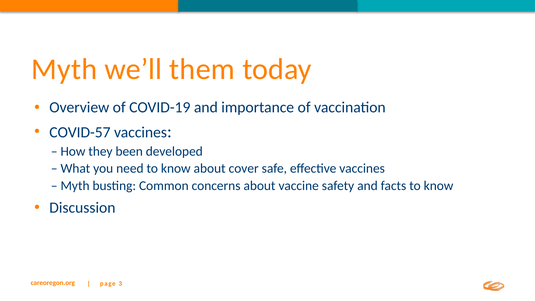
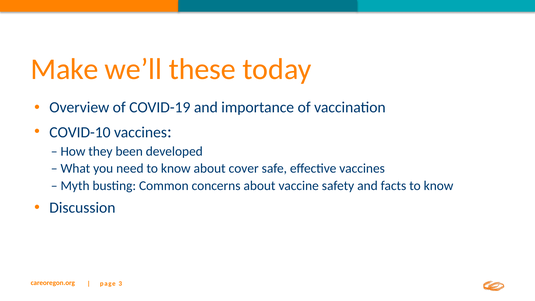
Myth at (64, 69): Myth -> Make
them: them -> these
COVID-57: COVID-57 -> COVID-10
